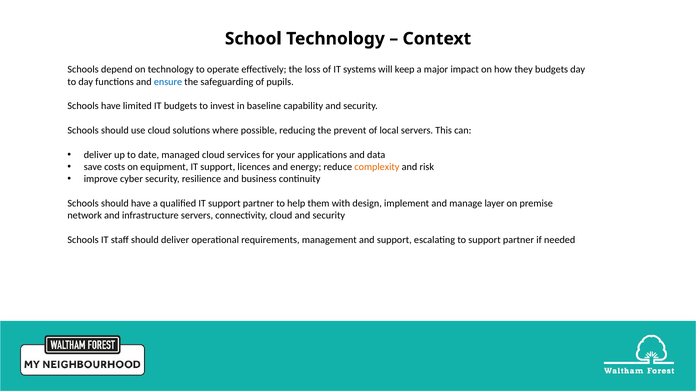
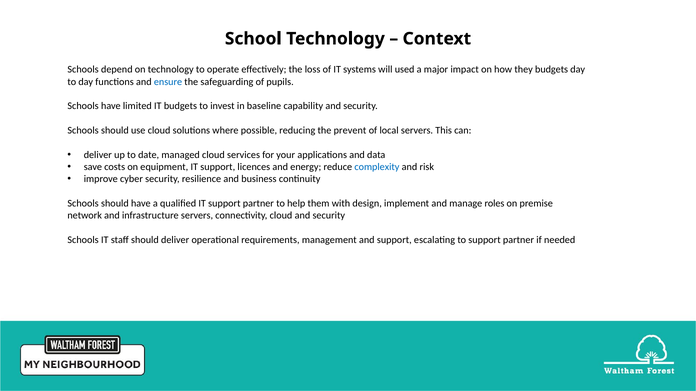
keep: keep -> used
complexity colour: orange -> blue
layer: layer -> roles
